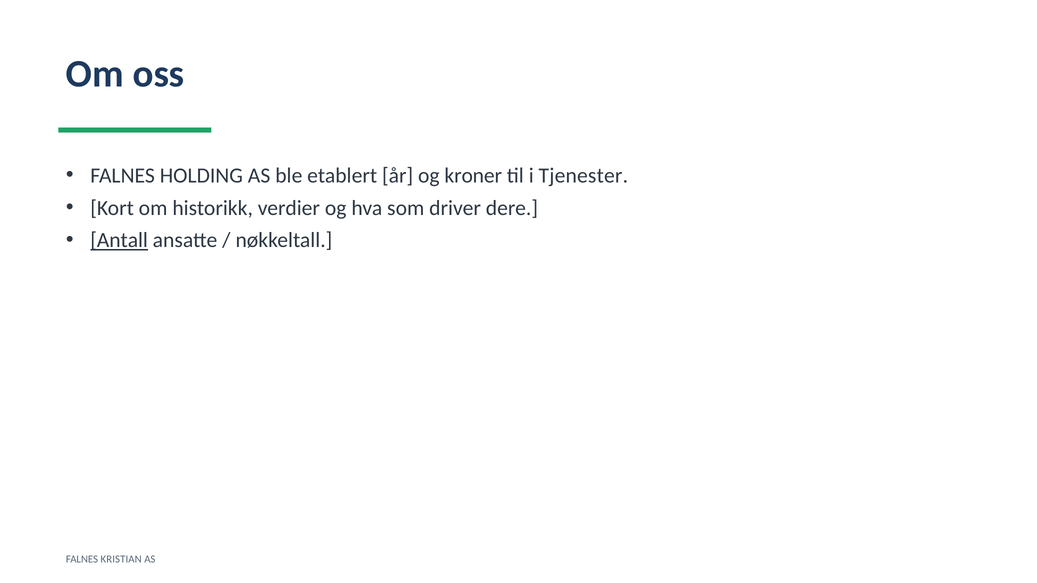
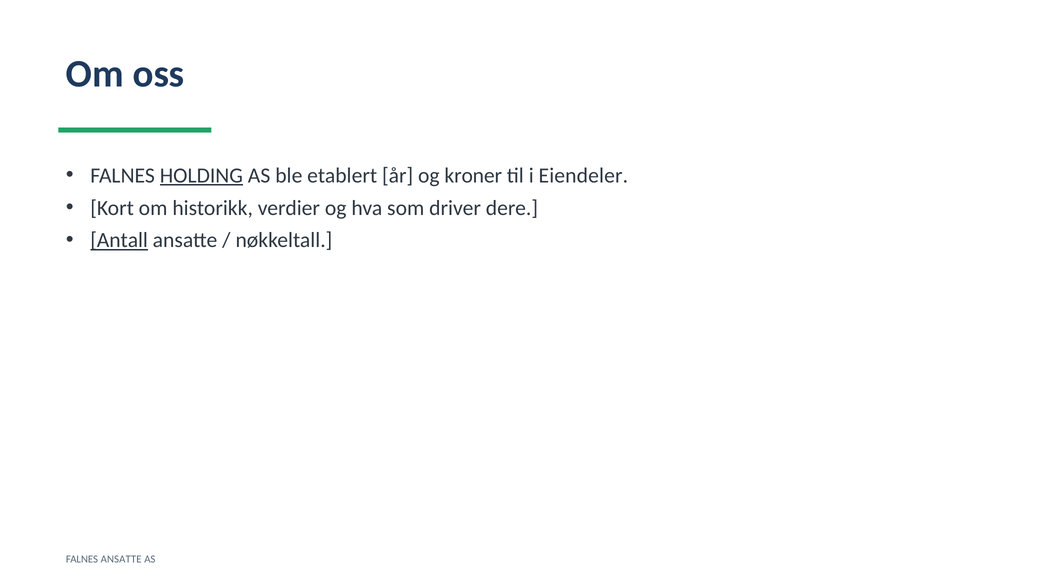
HOLDING underline: none -> present
Tjenester: Tjenester -> Eiendeler
FALNES KRISTIAN: KRISTIAN -> ANSATTE
